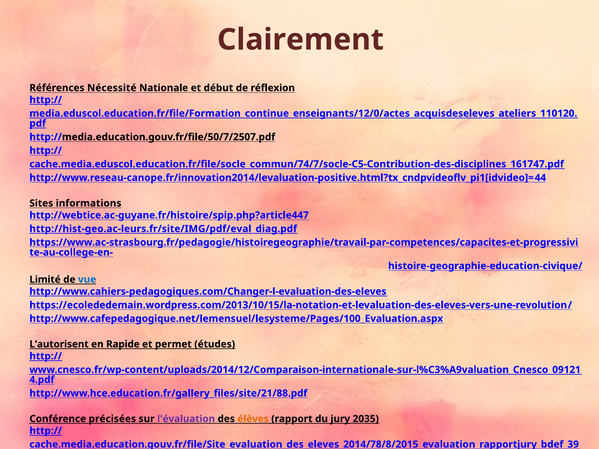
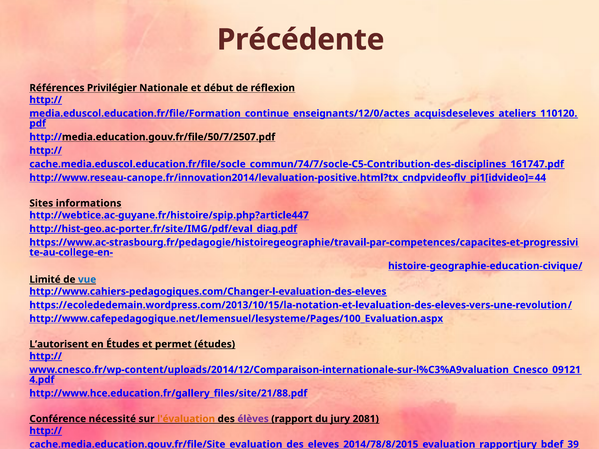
Clairement: Clairement -> Précédente
Nécessité: Nécessité -> Privilégier
http://hist-geo.ac-leurs.fr/site/IMG/pdf/eval_diag.pdf: http://hist-geo.ac-leurs.fr/site/IMG/pdf/eval_diag.pdf -> http://hist-geo.ac-porter.fr/site/IMG/pdf/eval_diag.pdf
en Rapide: Rapide -> Études
précisées: précisées -> nécessité
l'évaluation colour: purple -> orange
élèves colour: orange -> purple
2035: 2035 -> 2081
